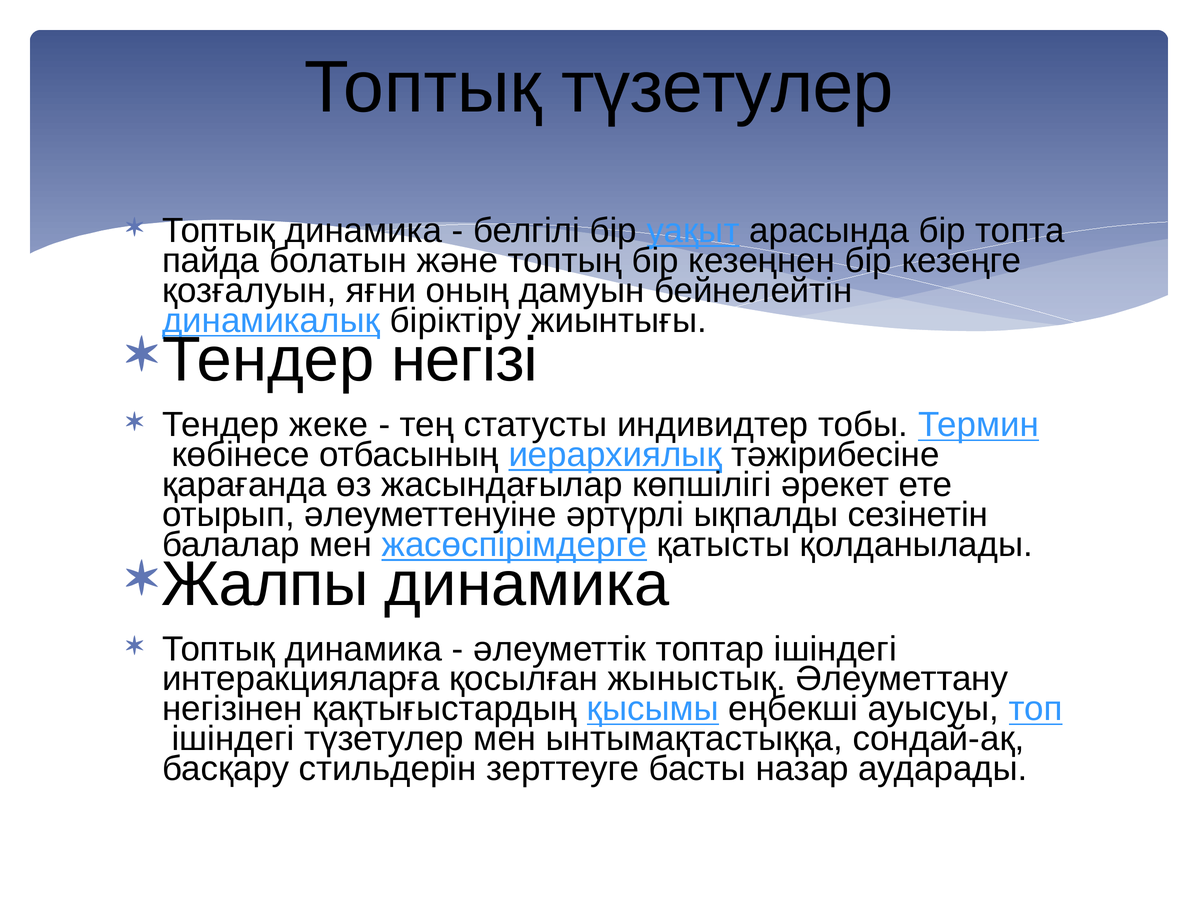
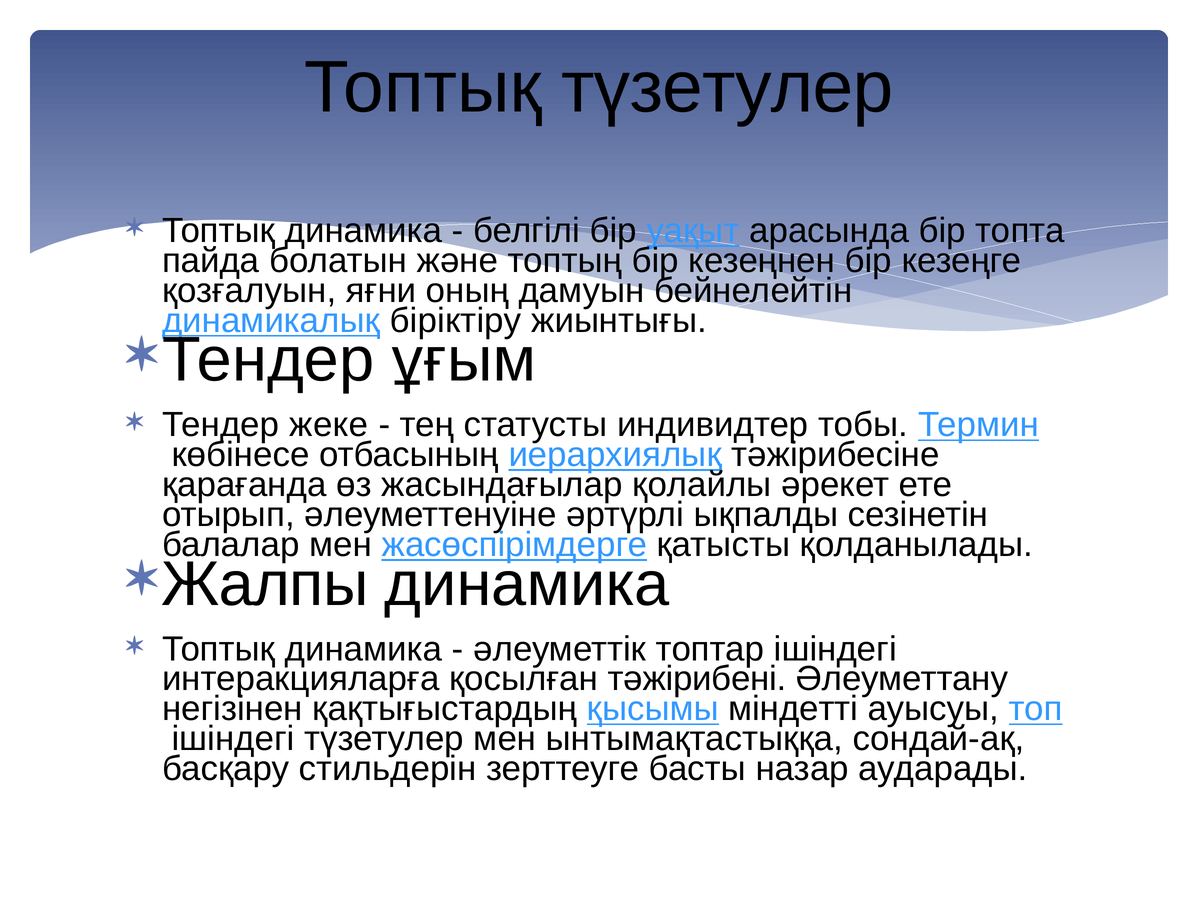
негізі: негізі -> ұғым
көпшілігі: көпшілігі -> қолайлы
жыныстық: жыныстық -> тәжірибені
еңбекші: еңбекші -> міндетті
